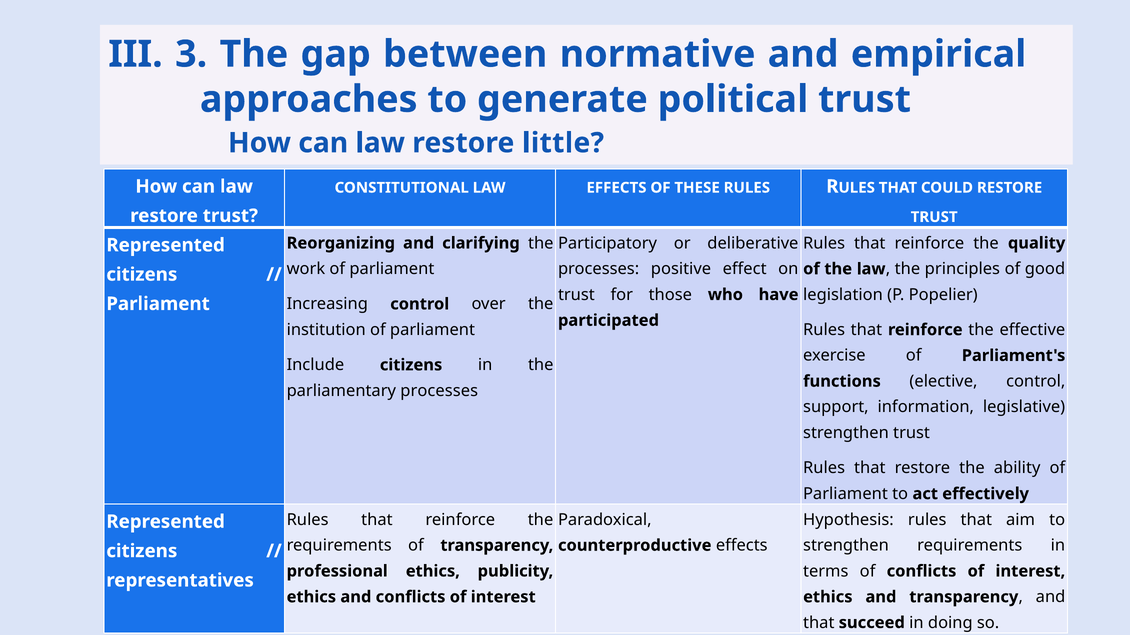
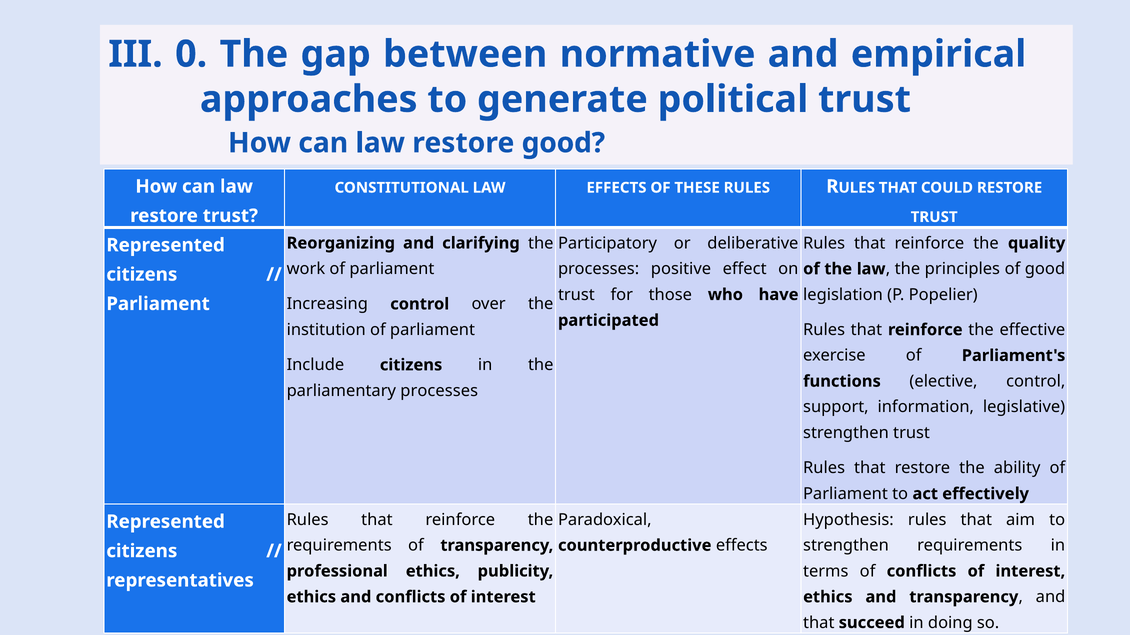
3: 3 -> 0
restore little: little -> good
